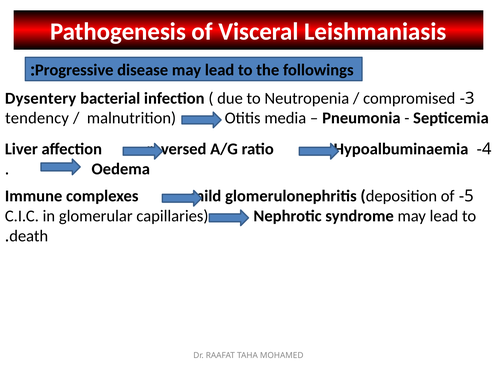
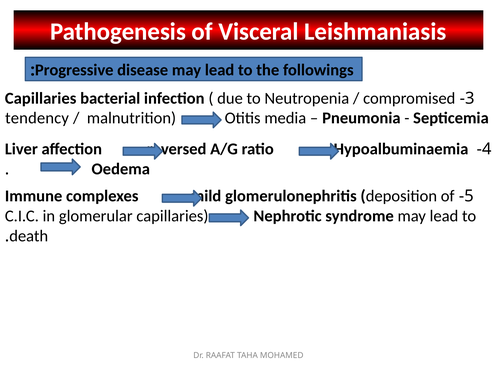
Dysentery at (41, 98): Dysentery -> Capillaries
